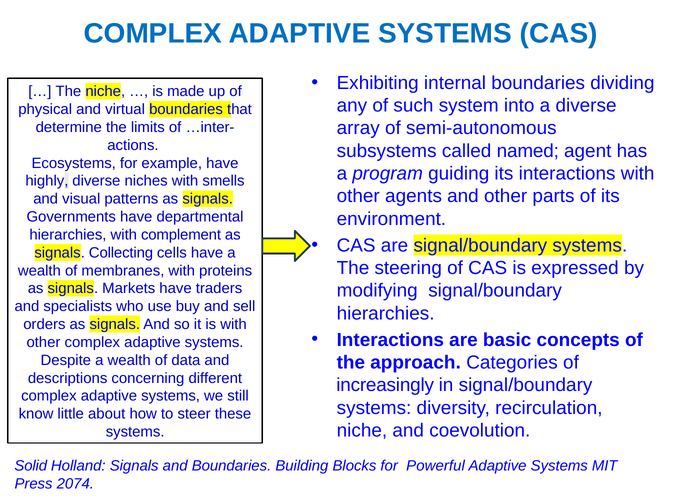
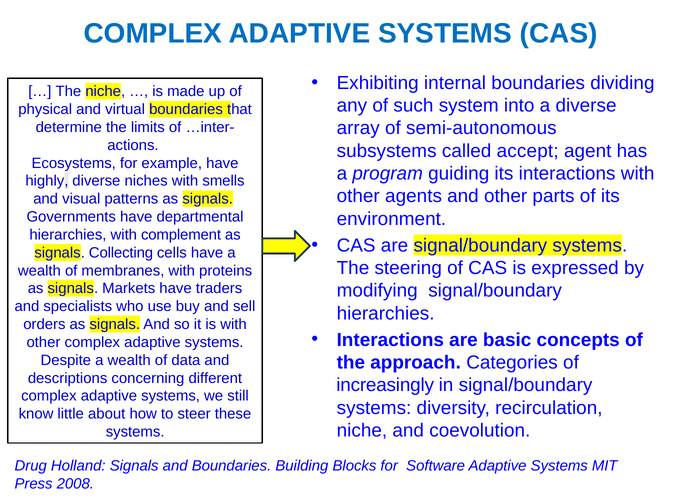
named: named -> accept
Solid: Solid -> Drug
Powerful: Powerful -> Software
2074: 2074 -> 2008
